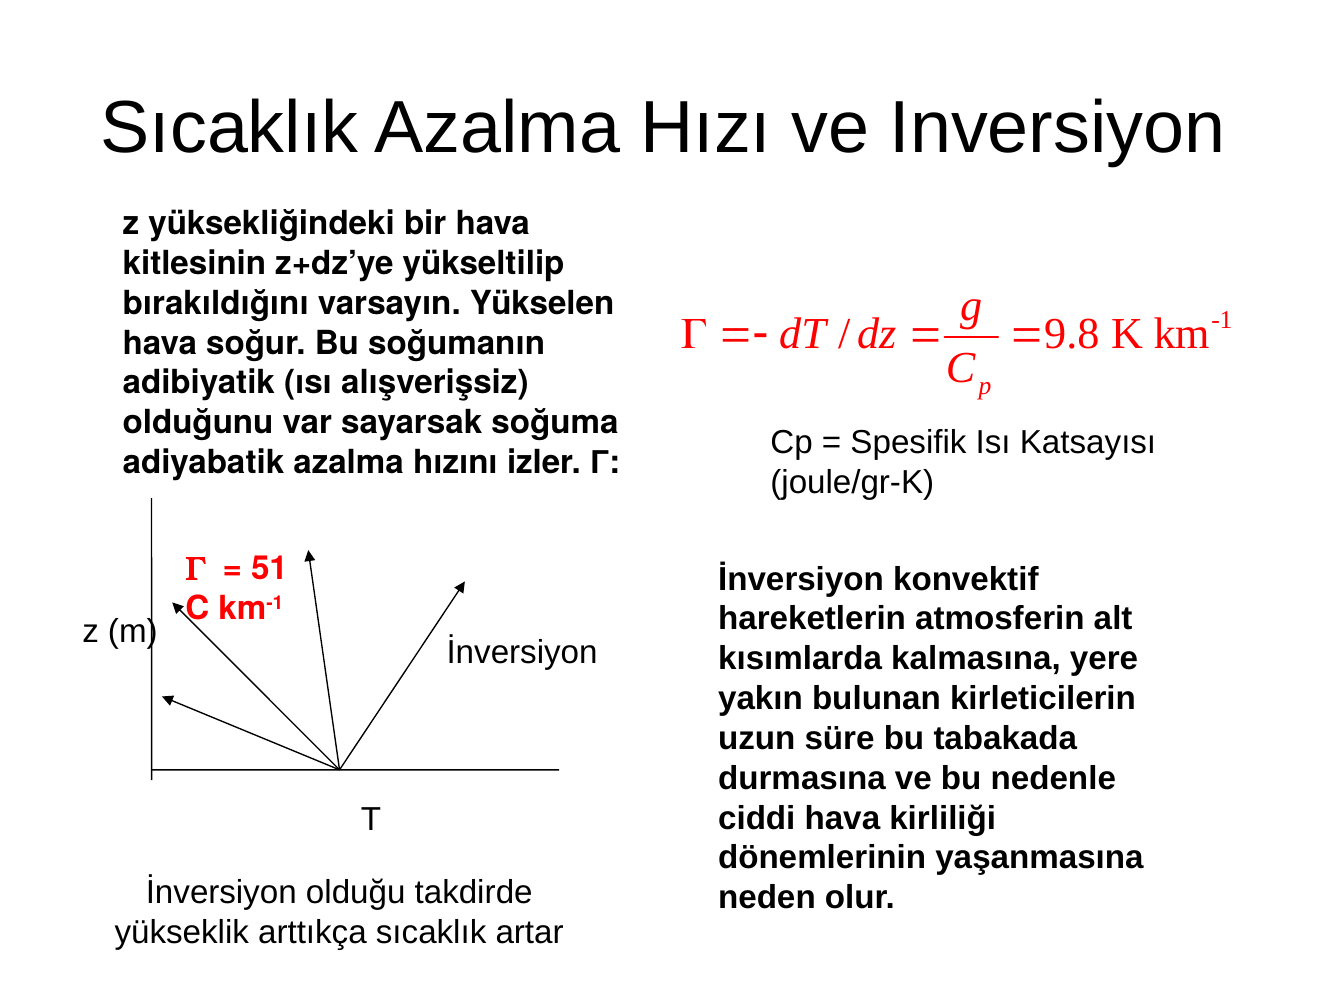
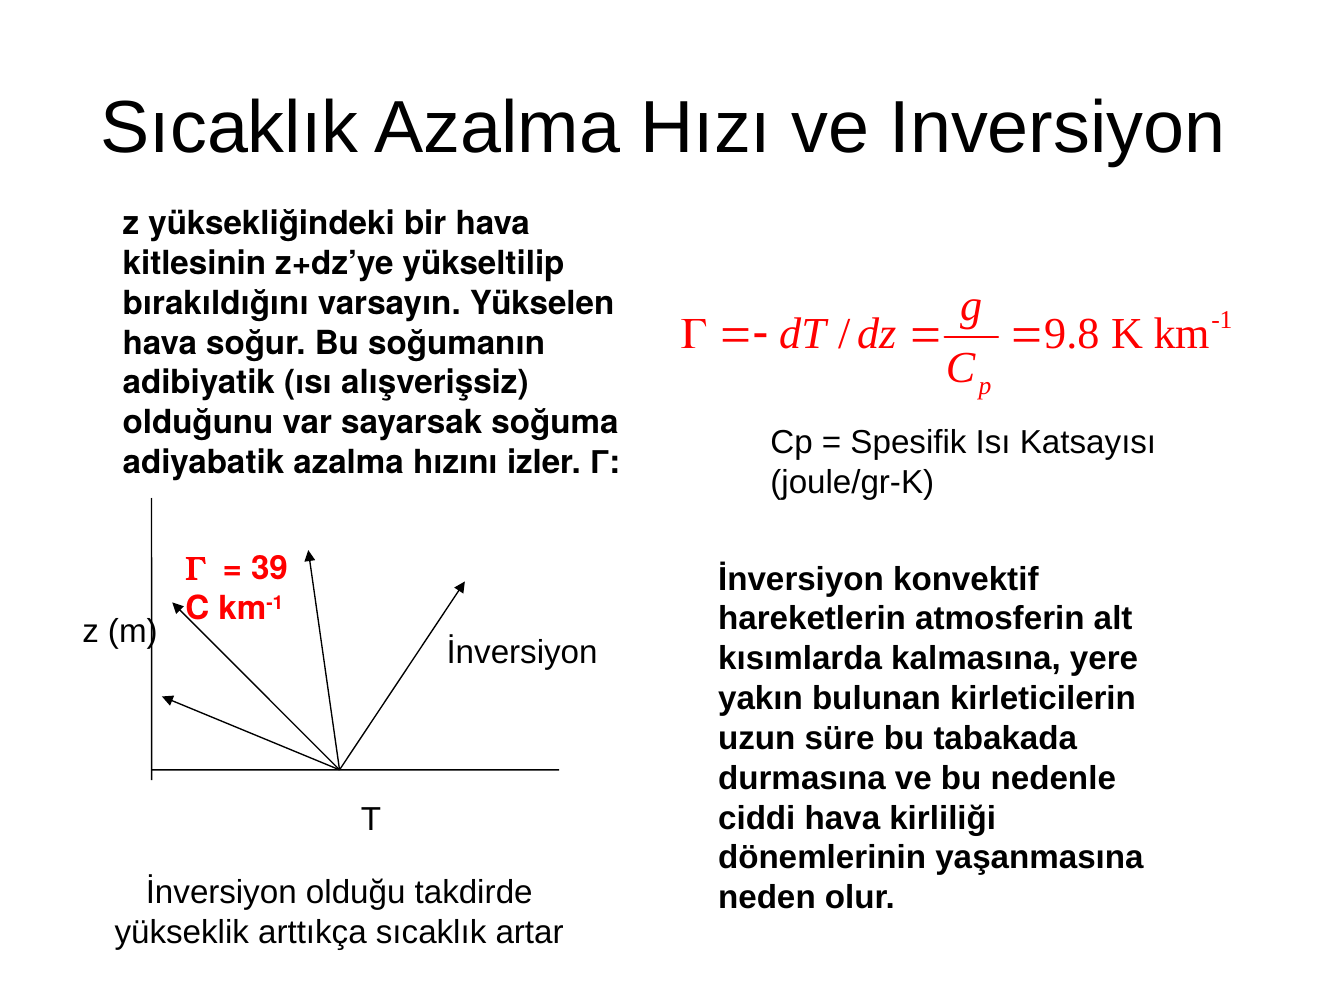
51: 51 -> 39
